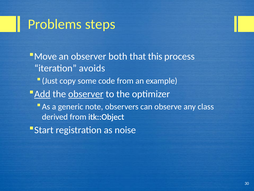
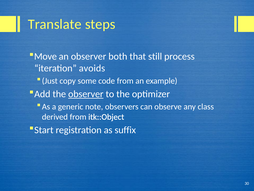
Problems: Problems -> Translate
this: this -> still
Add underline: present -> none
noise: noise -> suffix
